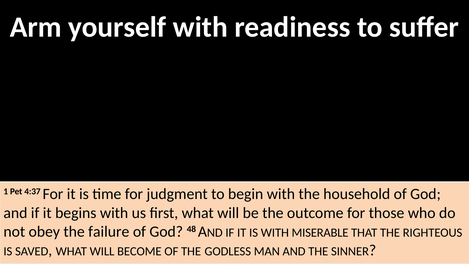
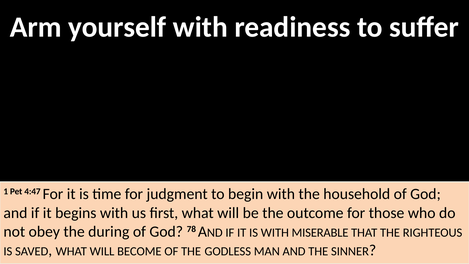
4:37: 4:37 -> 4:47
failure: failure -> during
48: 48 -> 78
